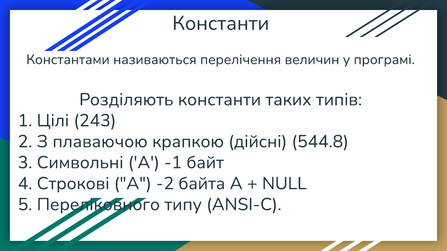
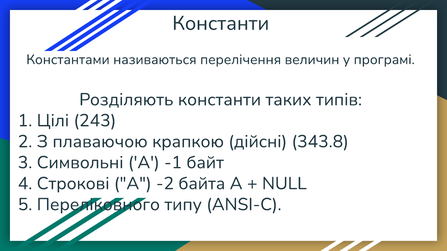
544.8: 544.8 -> 343.8
